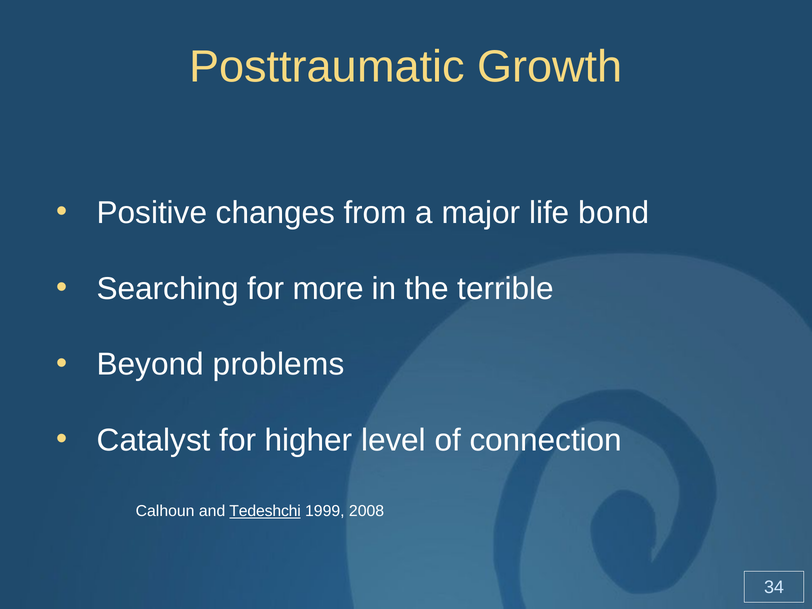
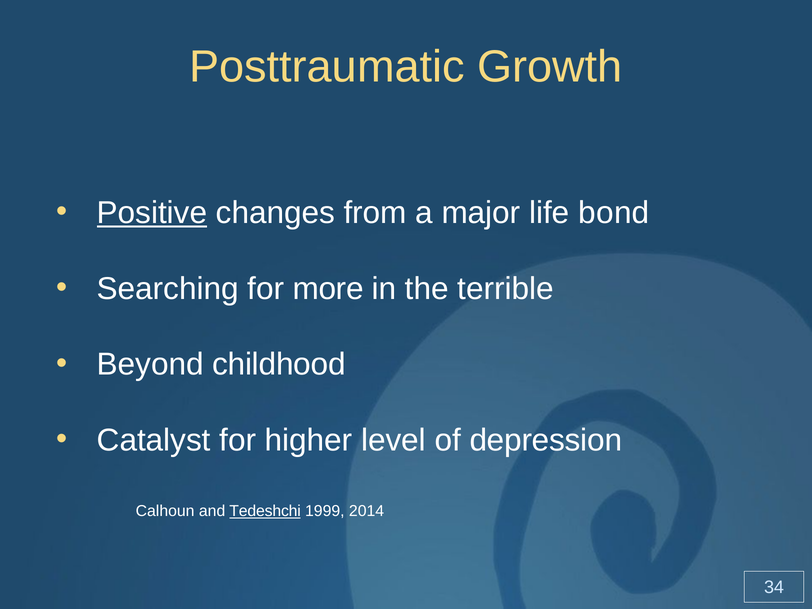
Positive underline: none -> present
problems: problems -> childhood
connection: connection -> depression
2008: 2008 -> 2014
